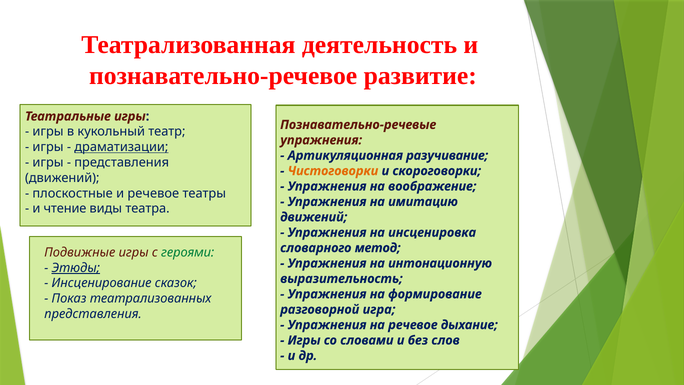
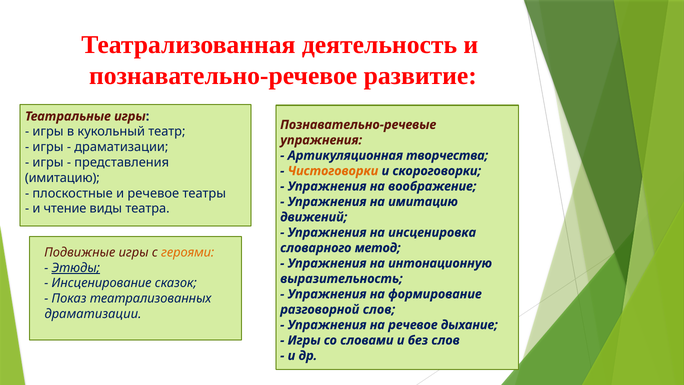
драматизации at (121, 147) underline: present -> none
разучивание: разучивание -> творчества
движений at (62, 178): движений -> имитацию
героями colour: green -> orange
разговорной игра: игра -> слов
представления at (93, 314): представления -> драматизации
